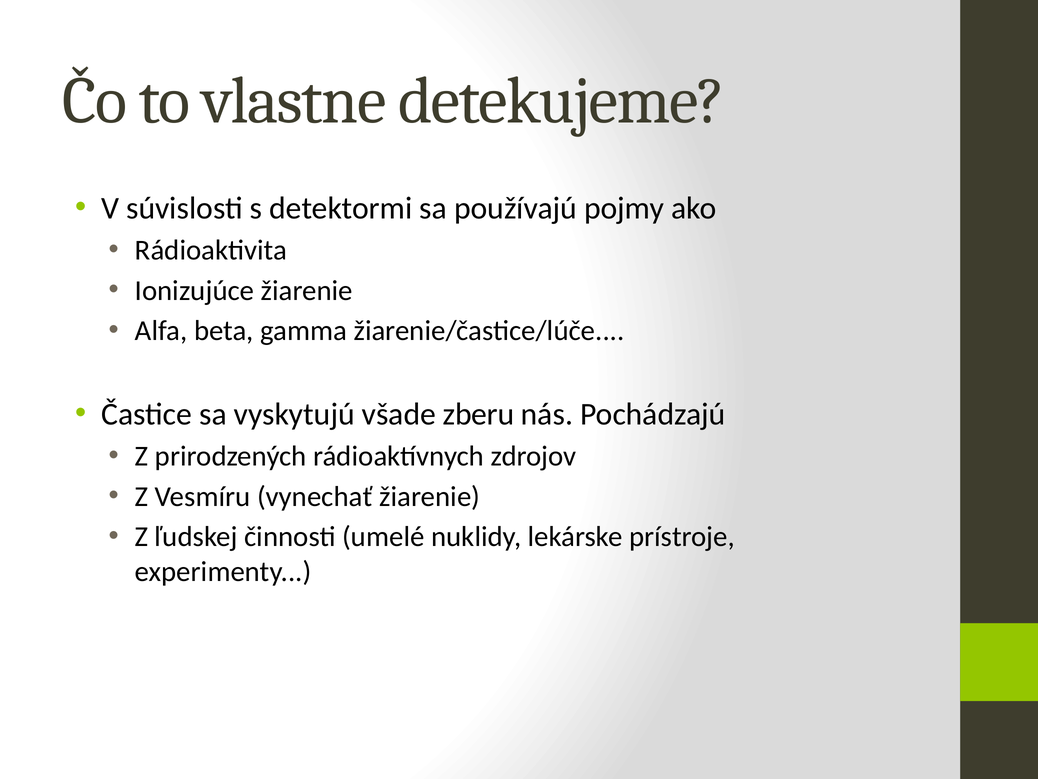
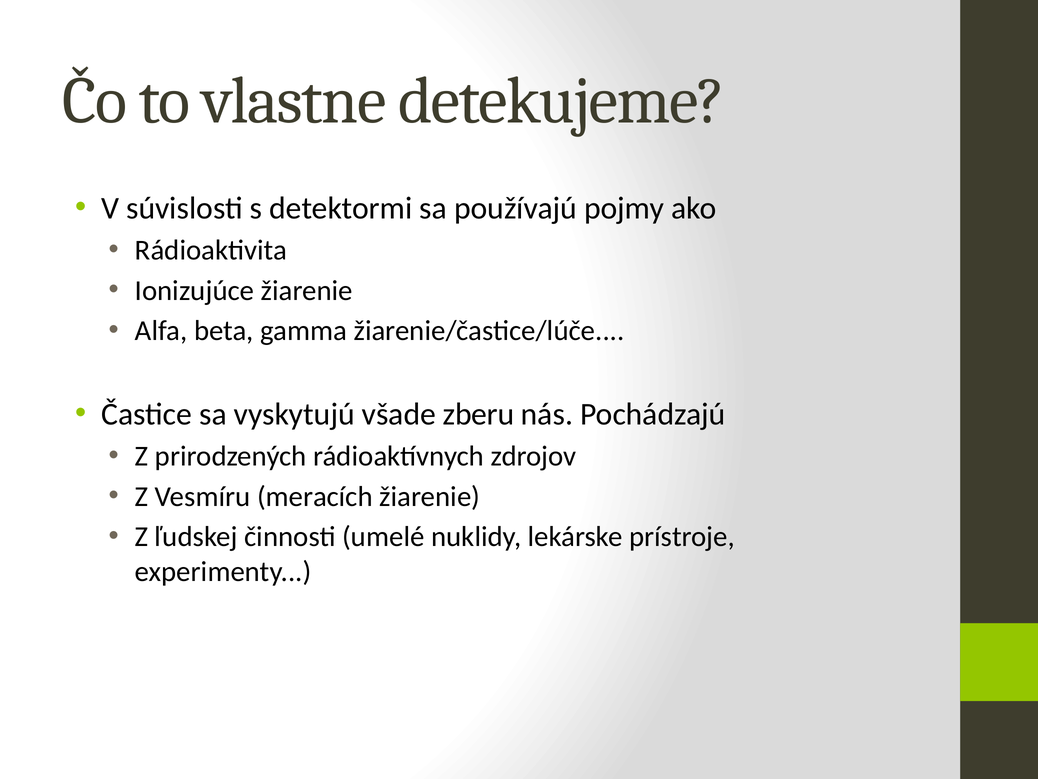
vynechať: vynechať -> meracích
